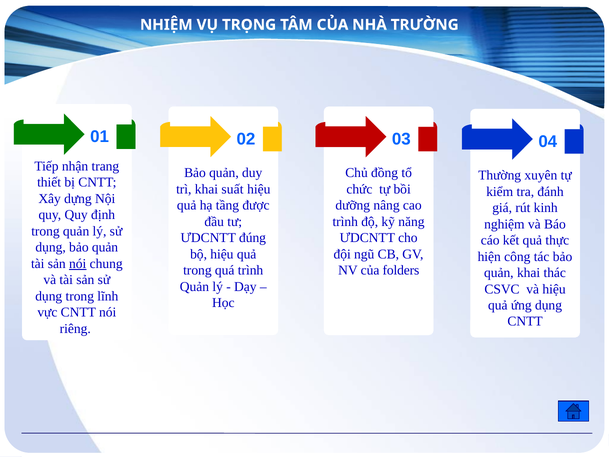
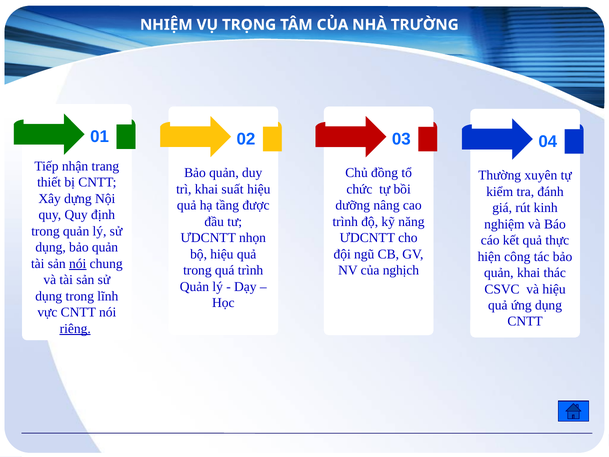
đúng: đúng -> nhọn
folders: folders -> nghịch
riêng underline: none -> present
